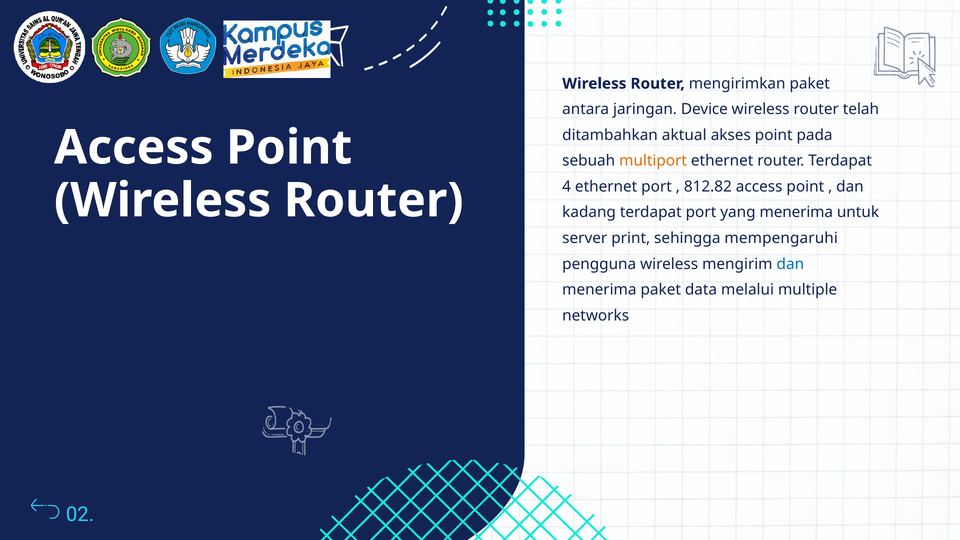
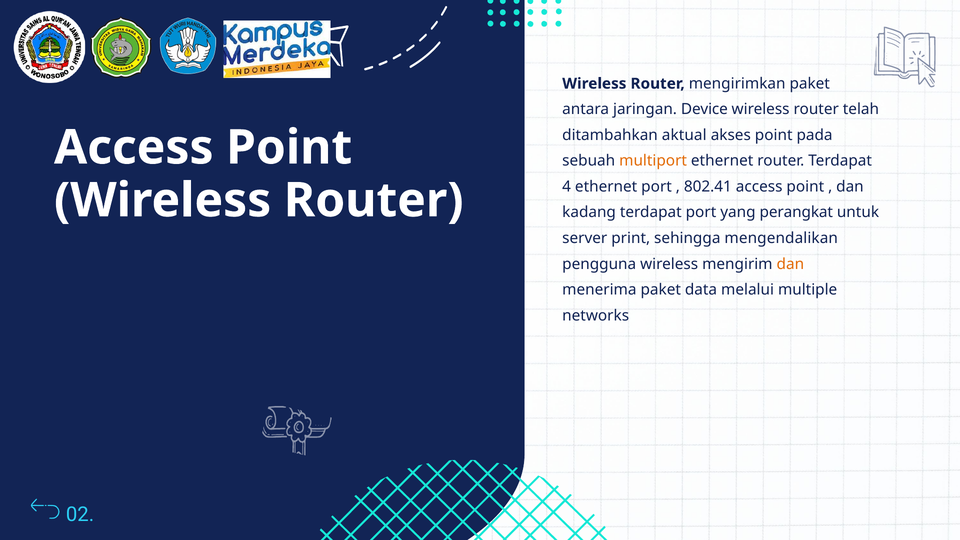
812.82: 812.82 -> 802.41
yang menerima: menerima -> perangkat
mempengaruhi: mempengaruhi -> mengendalikan
dan at (790, 264) colour: blue -> orange
